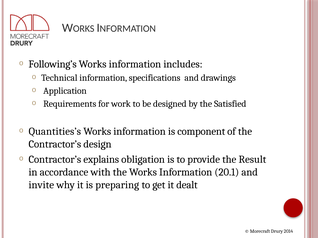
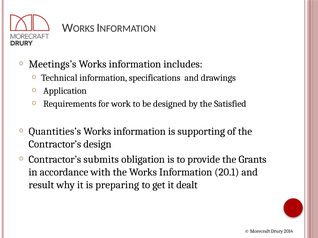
Following’s: Following’s -> Meetings’s
component: component -> supporting
explains: explains -> submits
Result: Result -> Grants
invite: invite -> result
